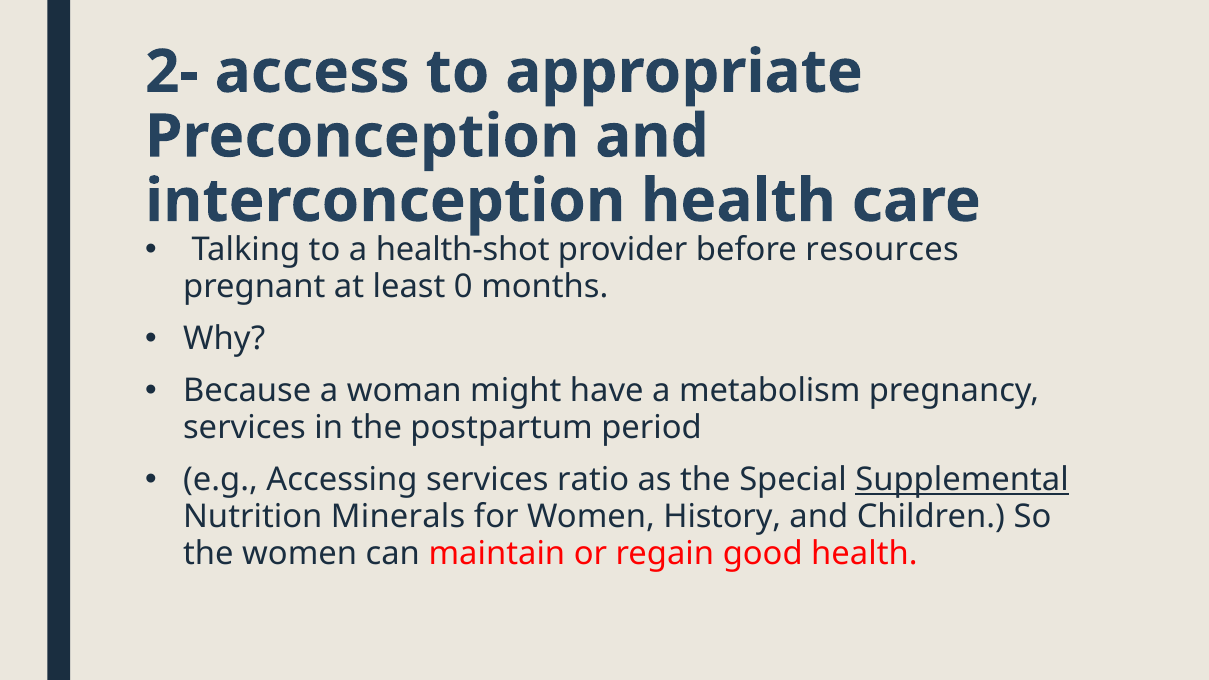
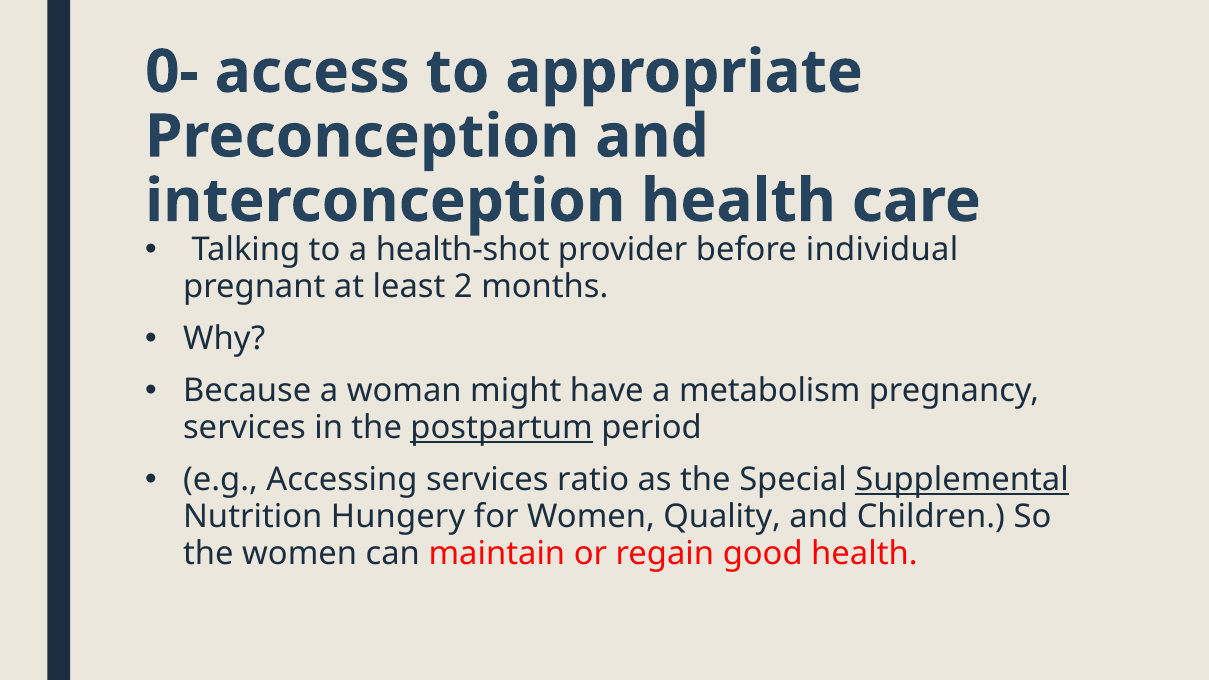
2-: 2- -> 0-
resources: resources -> individual
0: 0 -> 2
postpartum underline: none -> present
Minerals: Minerals -> Hungery
History: History -> Quality
